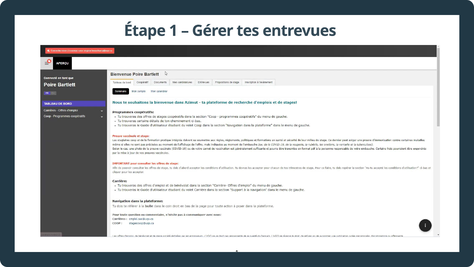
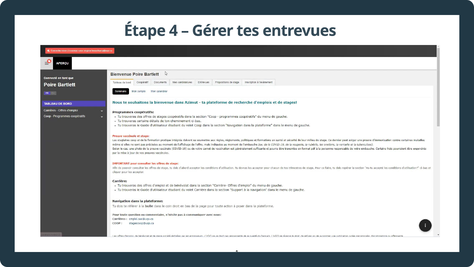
Étape 1: 1 -> 4
